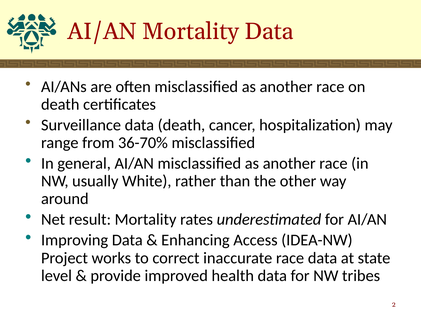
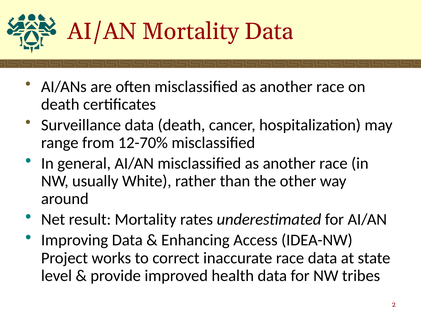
36-70%: 36-70% -> 12-70%
